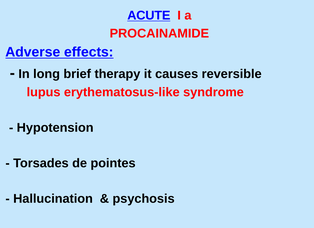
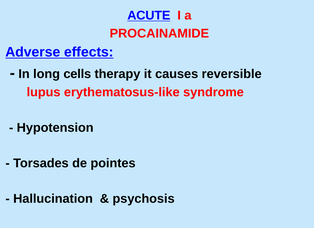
brief: brief -> cells
